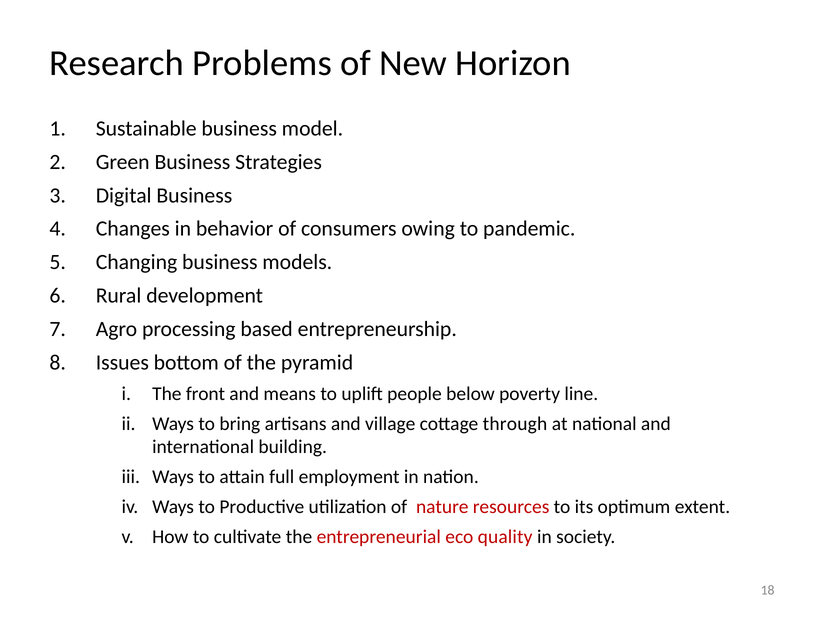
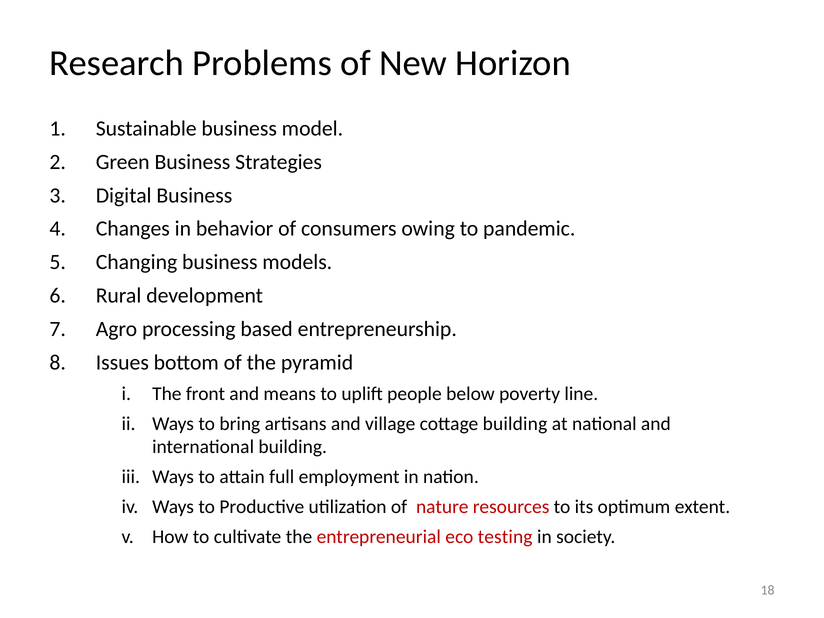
cottage through: through -> building
quality: quality -> testing
